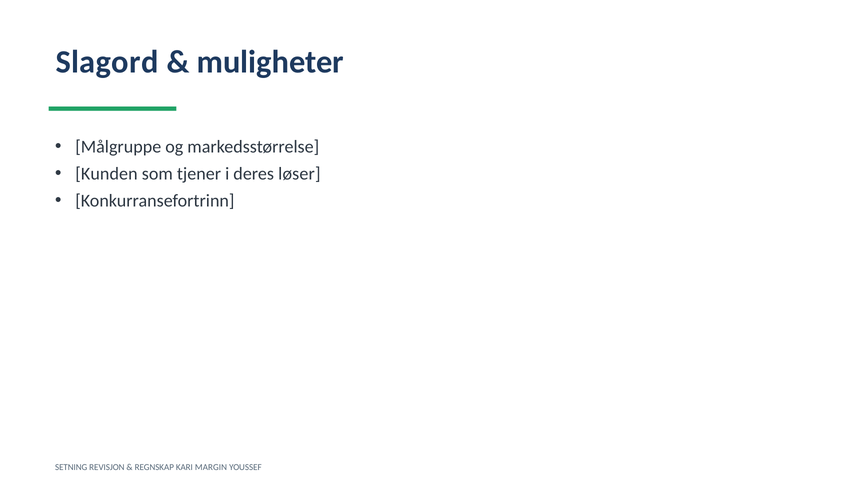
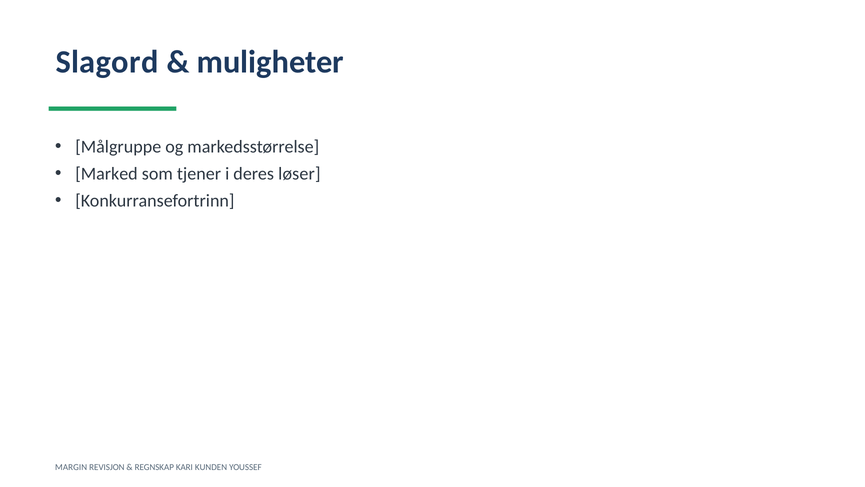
Kunden: Kunden -> Marked
SETNING: SETNING -> MARGIN
MARGIN: MARGIN -> KUNDEN
